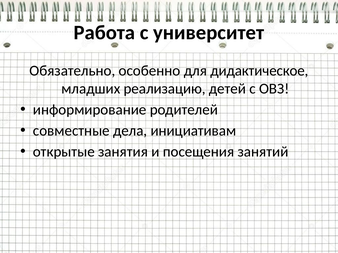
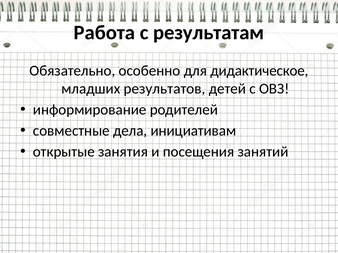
университет: университет -> результатам
реализацию: реализацию -> результатов
